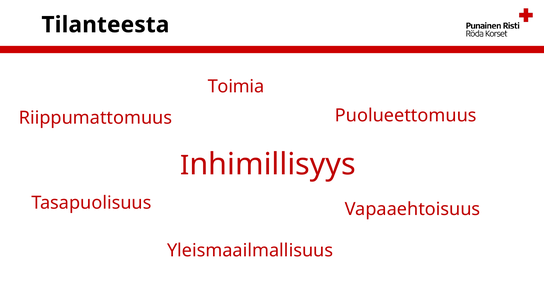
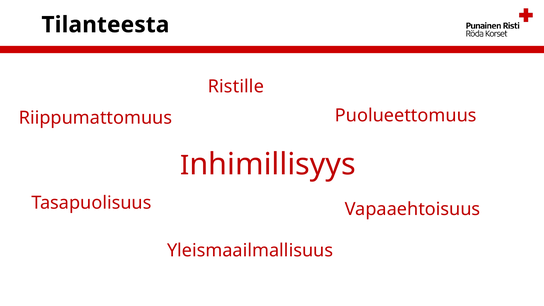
Toimia: Toimia -> Ristille
